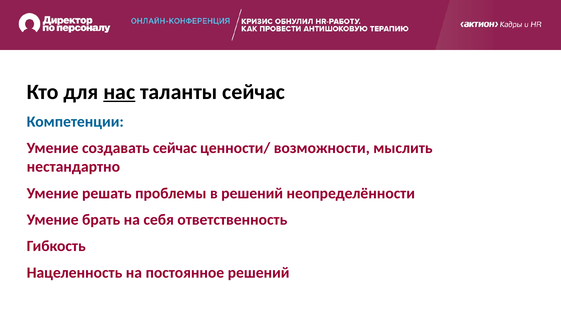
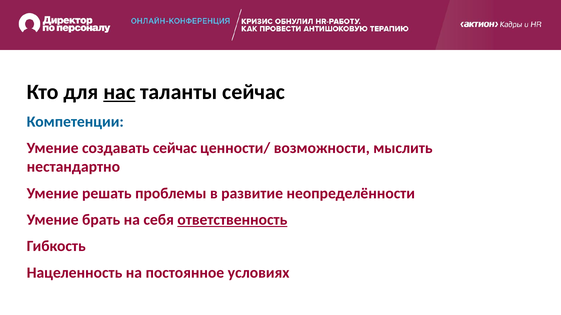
в решений: решений -> развитие
ответственность underline: none -> present
постоянное решений: решений -> условиях
